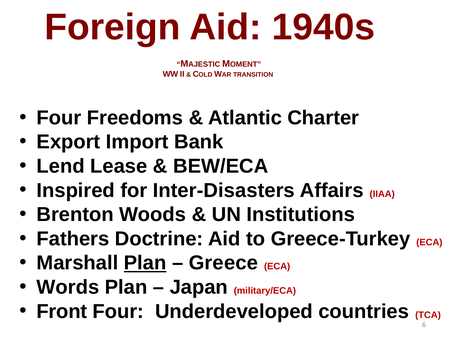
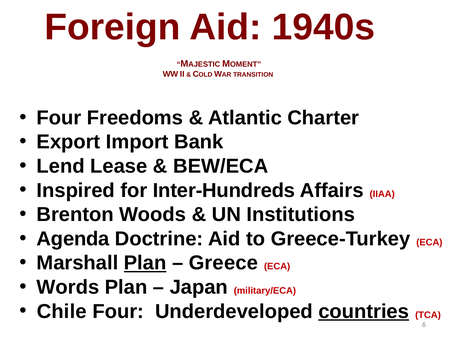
Inter-Disasters: Inter-Disasters -> Inter-Hundreds
Fathers: Fathers -> Agenda
Front: Front -> Chile
countries underline: none -> present
